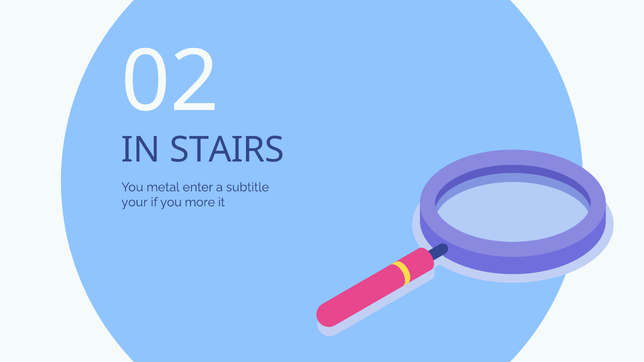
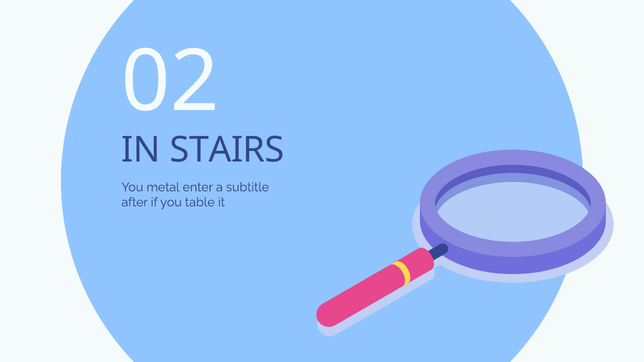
your: your -> after
more: more -> table
